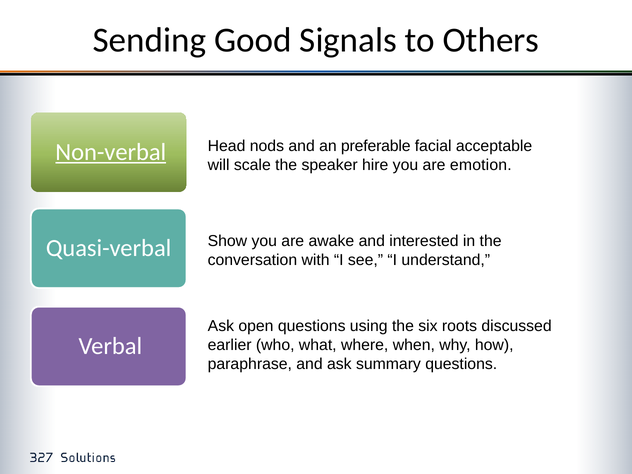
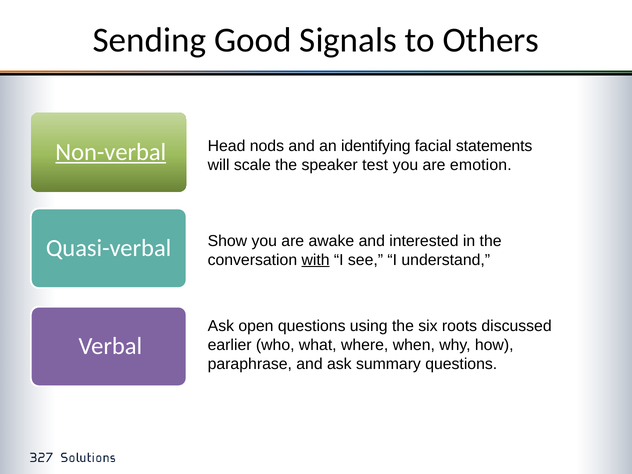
preferable: preferable -> identifying
acceptable: acceptable -> statements
hire: hire -> test
with underline: none -> present
